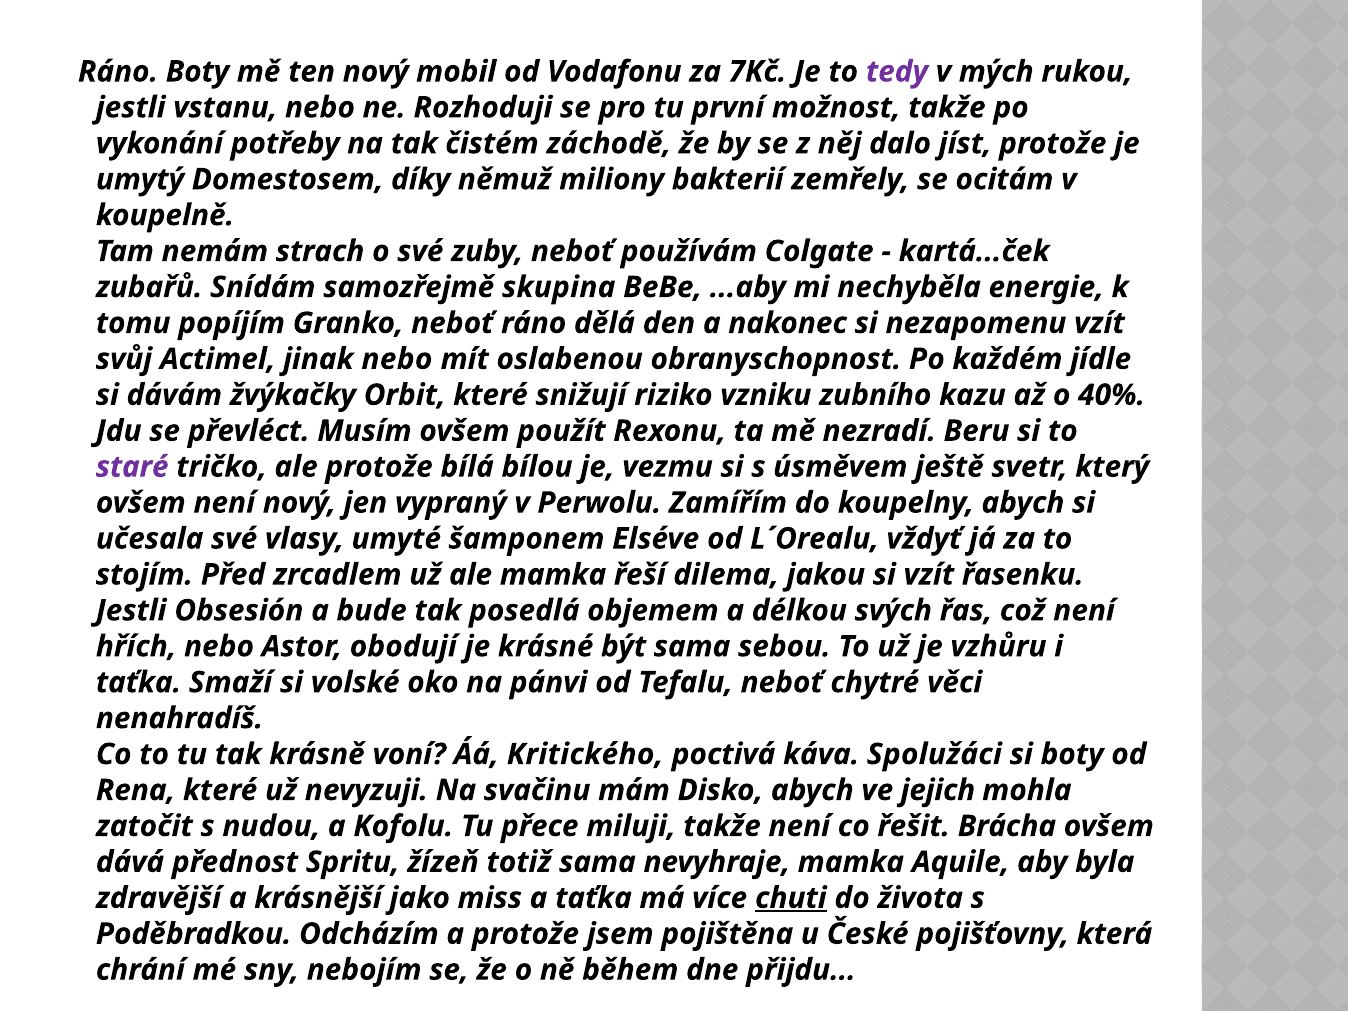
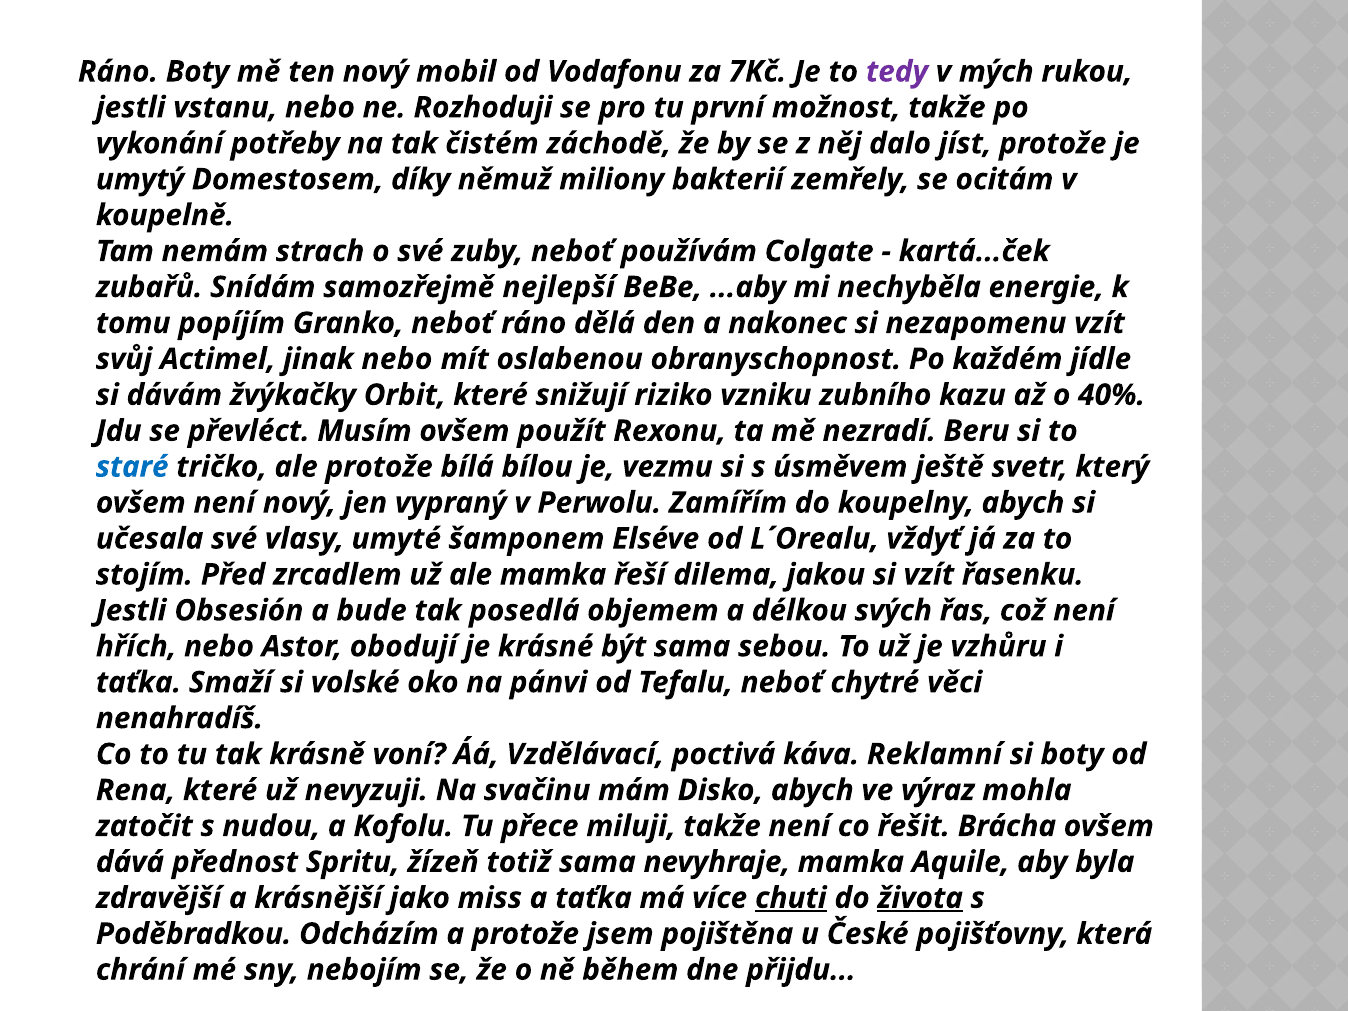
skupina: skupina -> nejlepší
staré colour: purple -> blue
Kritického: Kritického -> Vzdělávací
Spolužáci: Spolužáci -> Reklamní
jejich: jejich -> výraz
života underline: none -> present
